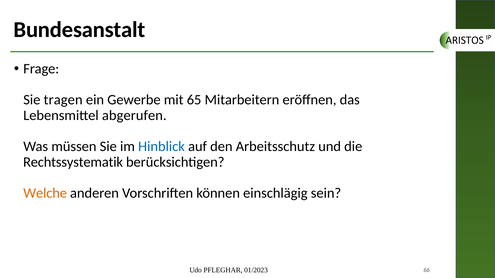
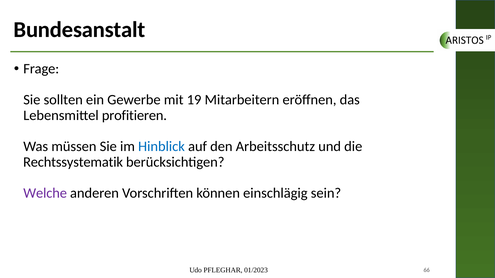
tragen: tragen -> sollten
65: 65 -> 19
abgerufen: abgerufen -> profitieren
Welche colour: orange -> purple
